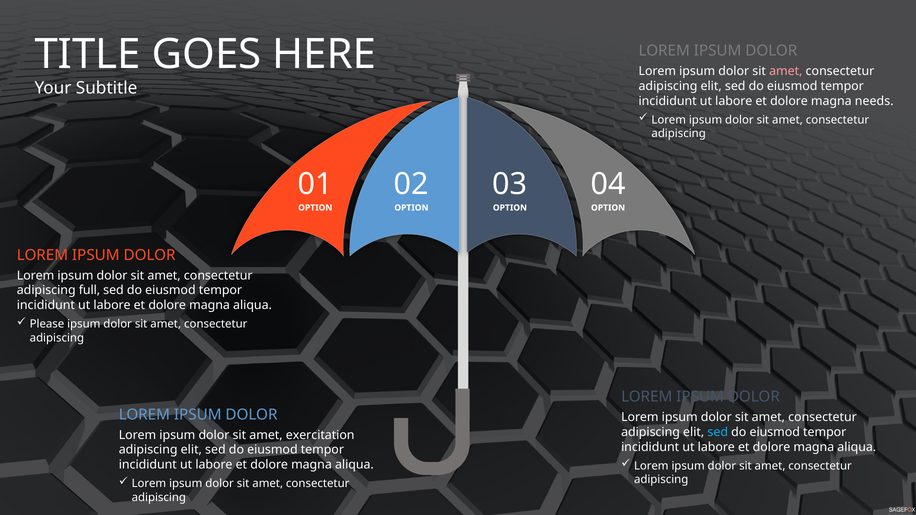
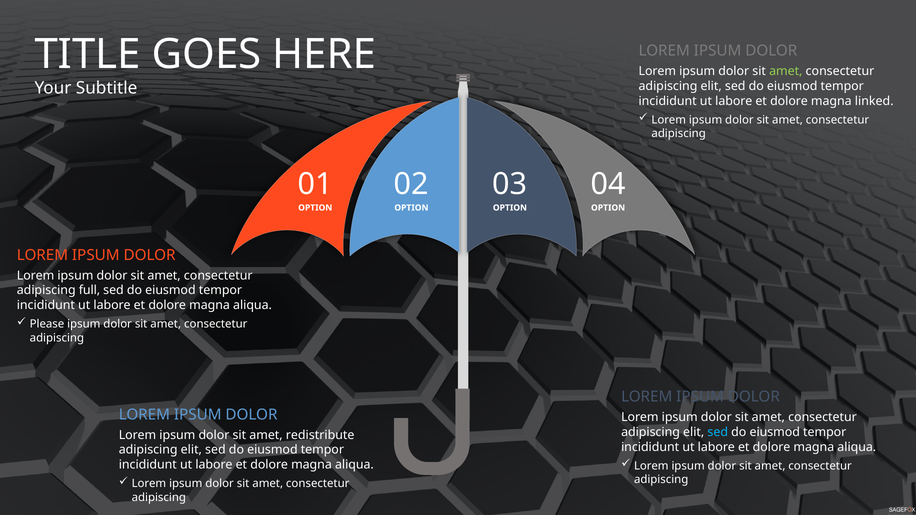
amet at (786, 71) colour: pink -> light green
needs: needs -> linked
exercitation: exercitation -> redistribute
